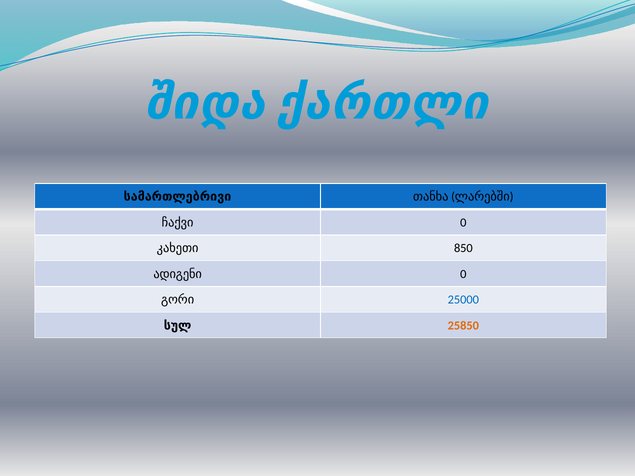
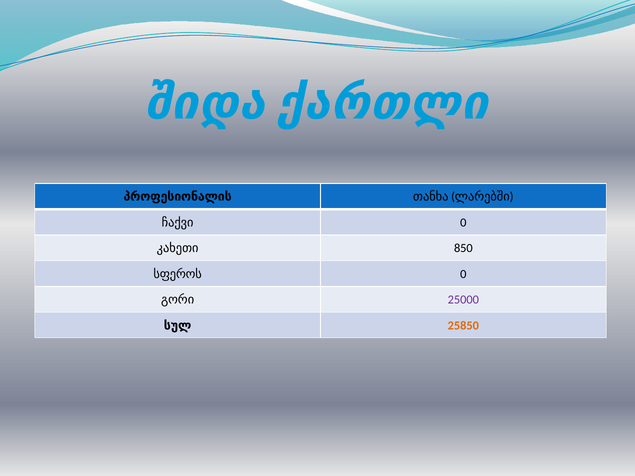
სამართლებრივი: სამართლებრივი -> პროფესიონალის
ადიგენი: ადიგენი -> სფეროს
25000 colour: blue -> purple
